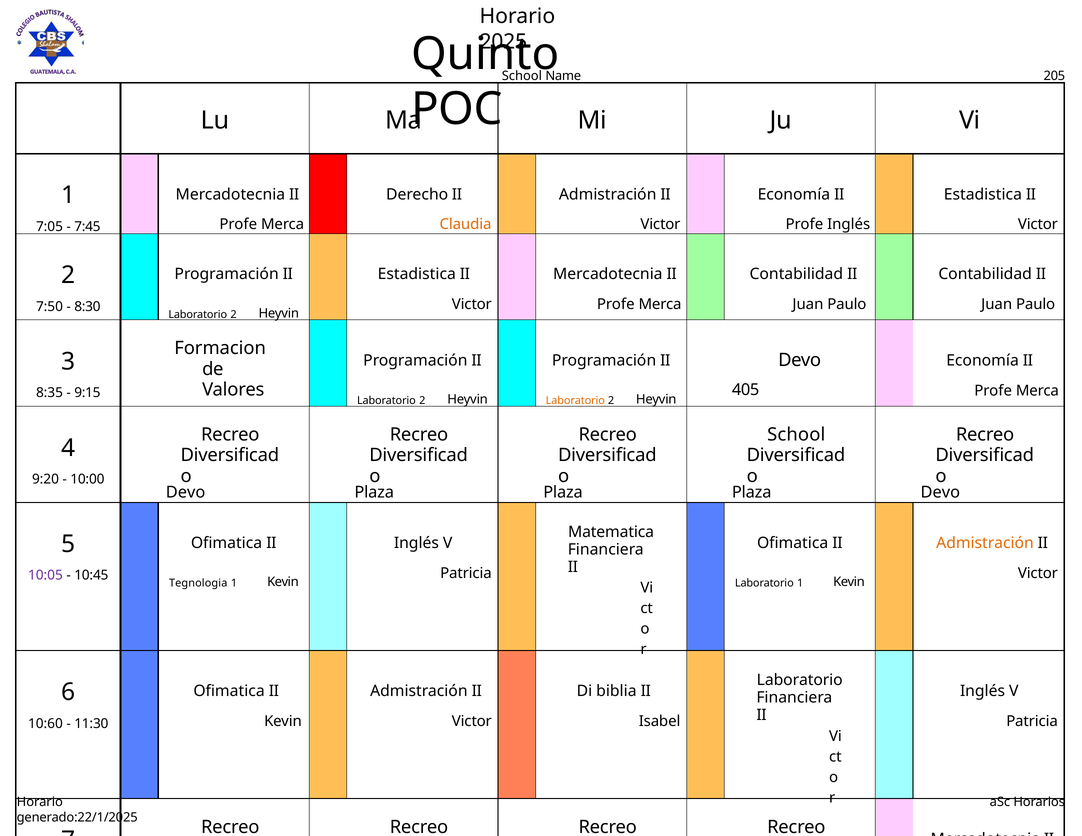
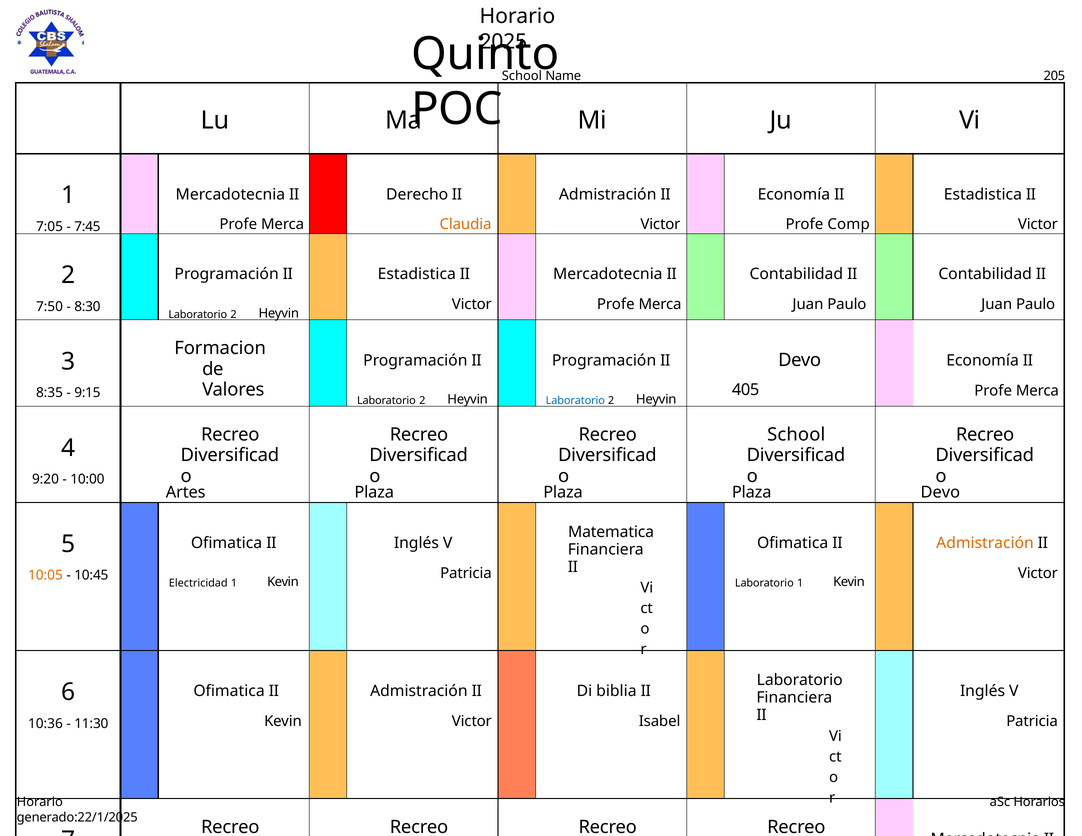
Profe Inglés: Inglés -> Comp
Laboratorio at (575, 401) colour: orange -> blue
Devo at (186, 492): Devo -> Artes
10:05 colour: purple -> orange
Tegnologia: Tegnologia -> Electricidad
10:60: 10:60 -> 10:36
